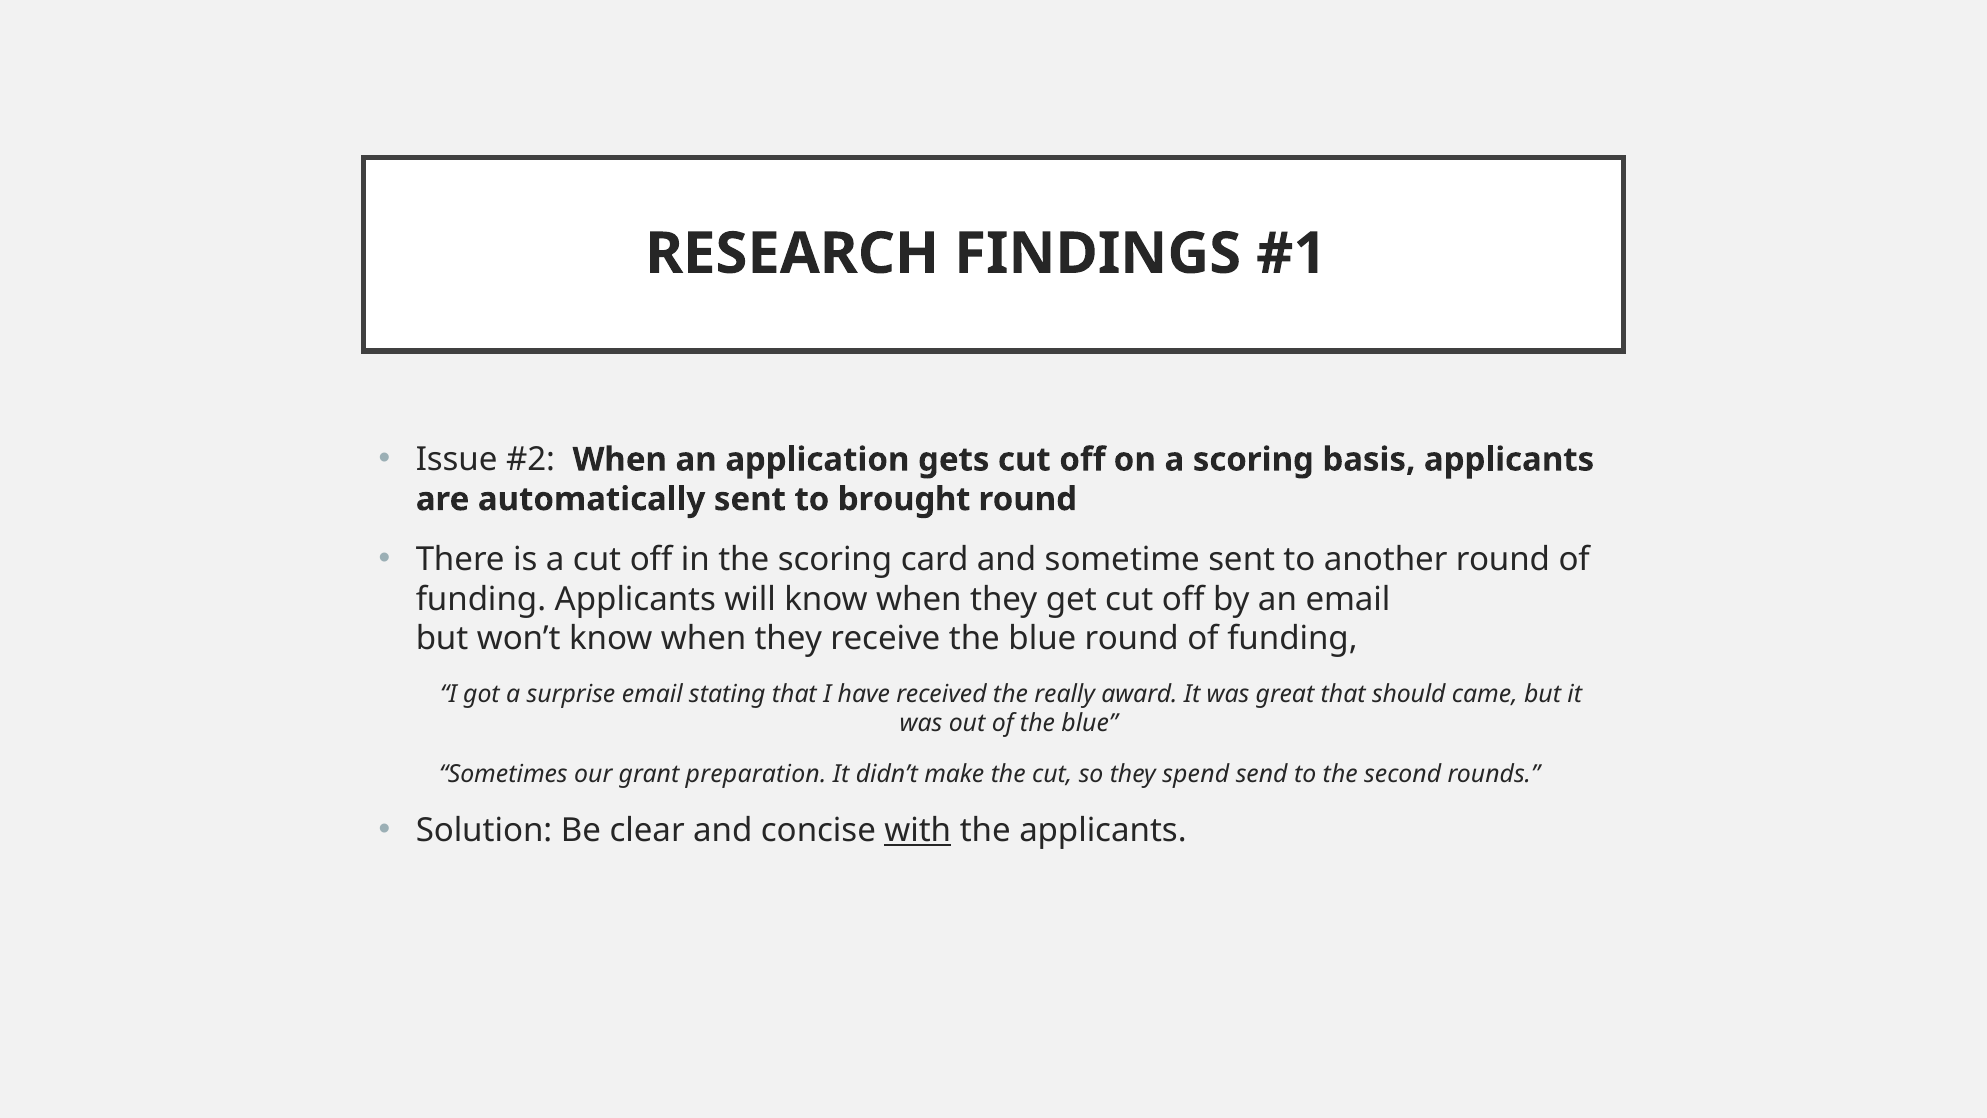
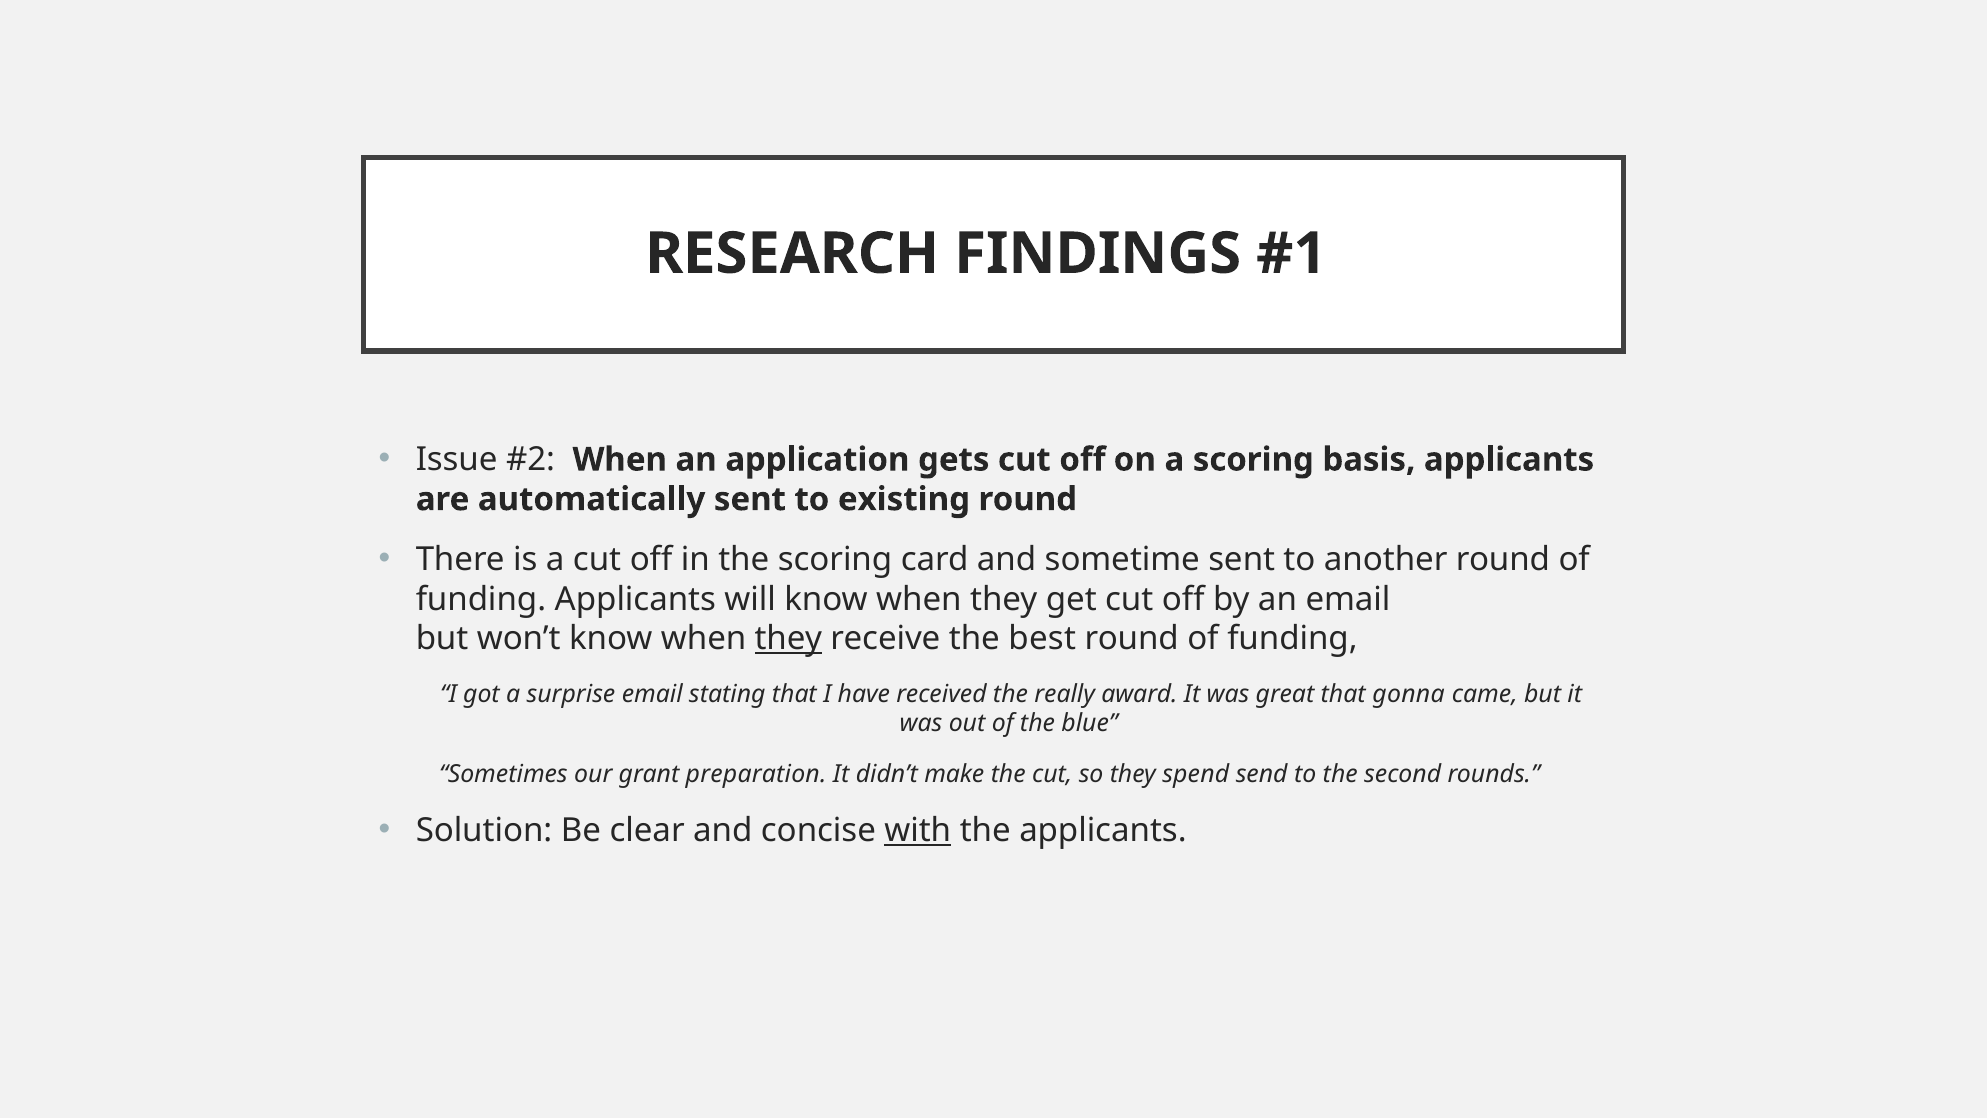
brought: brought -> existing
they at (788, 639) underline: none -> present
receive the blue: blue -> best
should: should -> gonna
